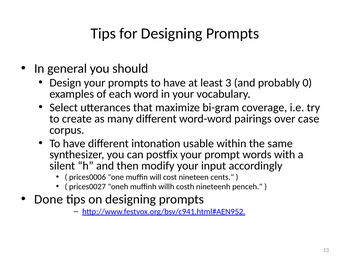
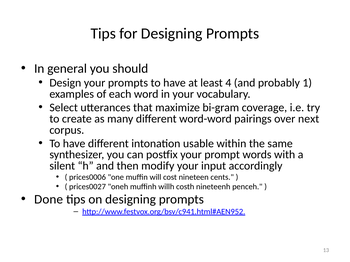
3: 3 -> 4
0: 0 -> 1
case: case -> next
